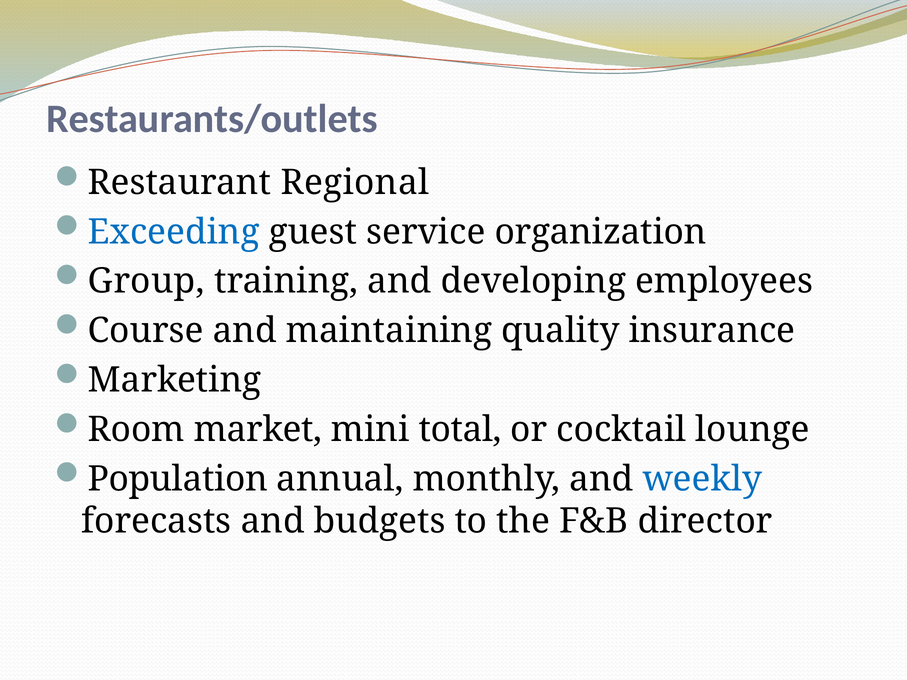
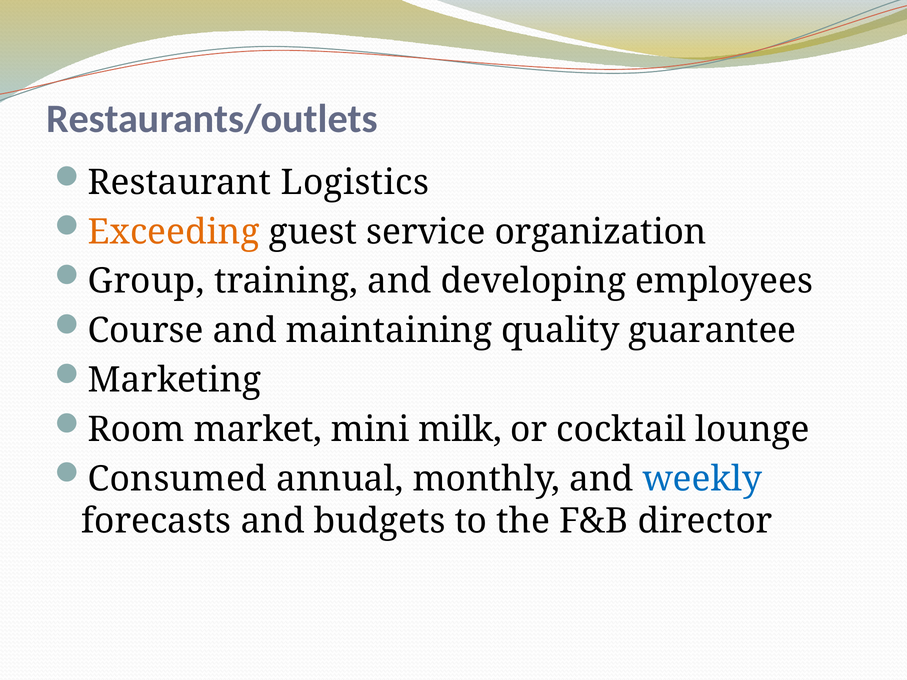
Regional: Regional -> Logistics
Exceeding colour: blue -> orange
insurance: insurance -> guarantee
total: total -> milk
Population: Population -> Consumed
